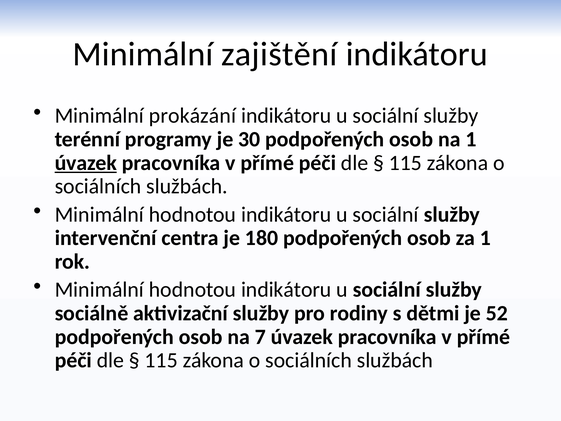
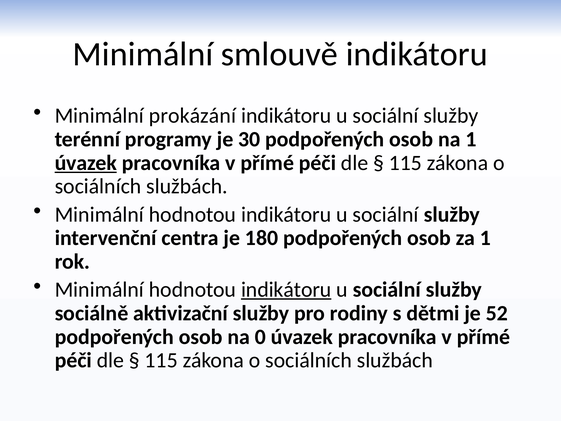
zajištění: zajištění -> smlouvě
indikátoru at (286, 290) underline: none -> present
7: 7 -> 0
